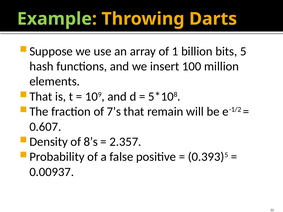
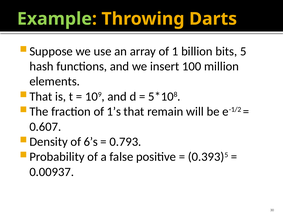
7’s: 7’s -> 1’s
8’s: 8’s -> 6’s
2.357: 2.357 -> 0.793
